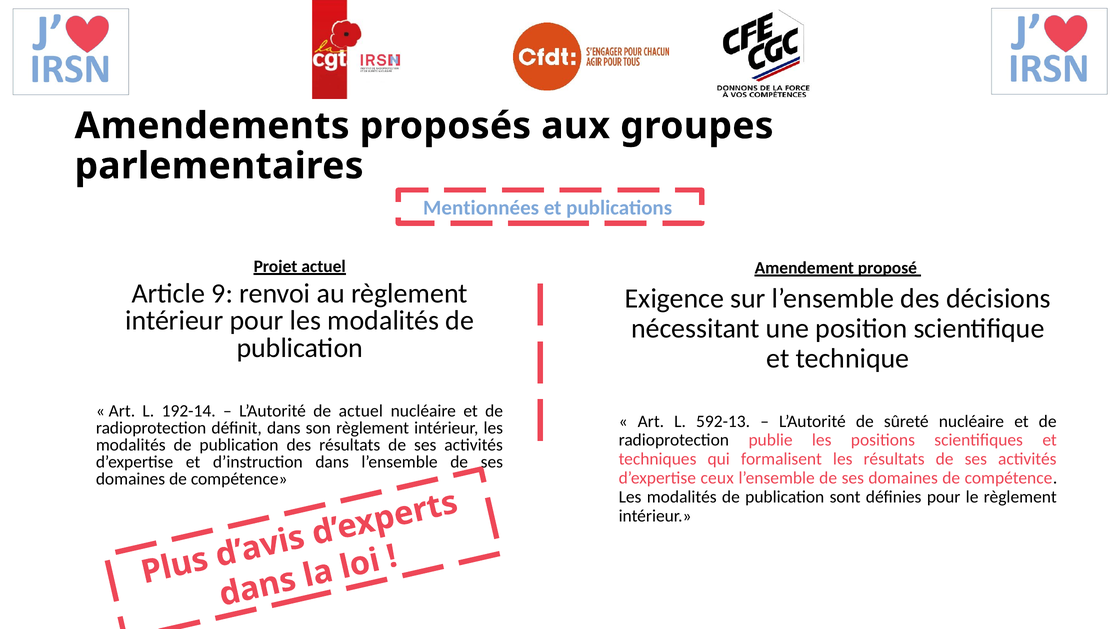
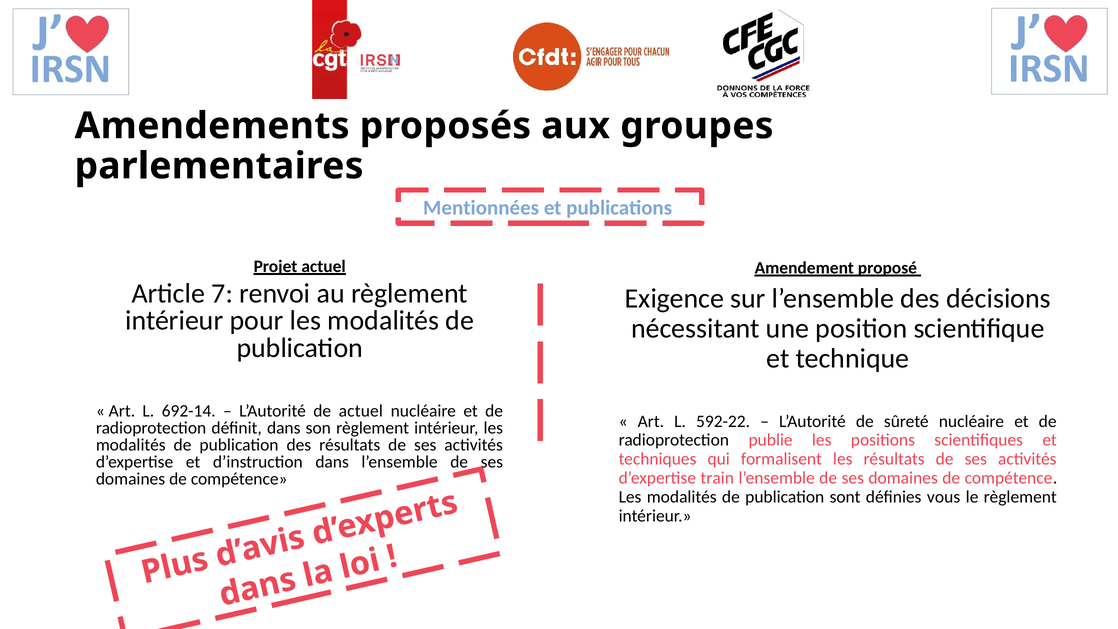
9: 9 -> 7
192-14: 192-14 -> 692-14
592-13: 592-13 -> 592-22
ceux: ceux -> train
définies pour: pour -> vous
